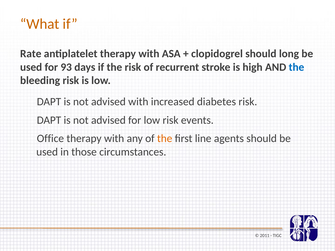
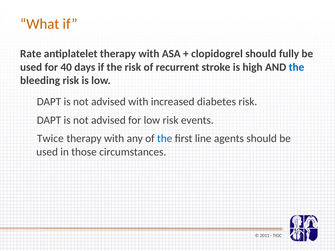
long: long -> fully
93: 93 -> 40
Office: Office -> Twice
the at (165, 139) colour: orange -> blue
